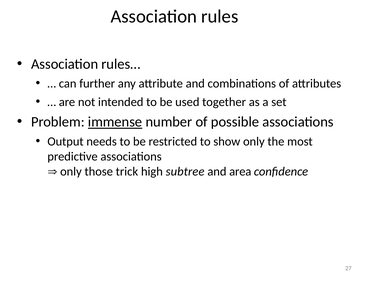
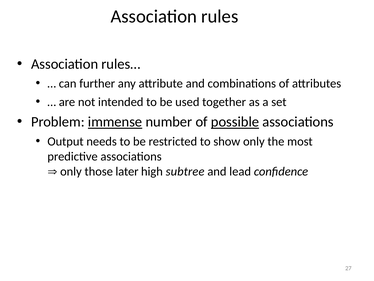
possible underline: none -> present
trick: trick -> later
area: area -> lead
